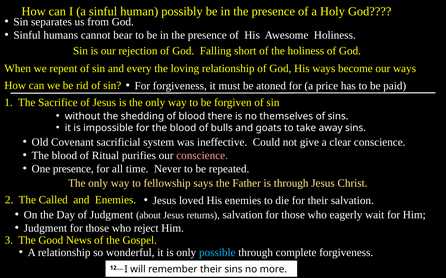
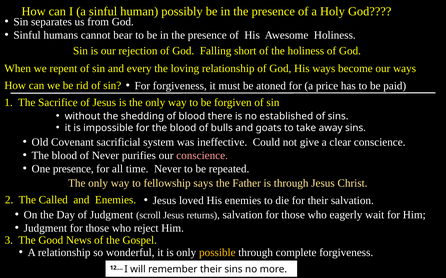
themselves: themselves -> established
of Ritual: Ritual -> Never
about: about -> scroll
possible colour: light blue -> yellow
